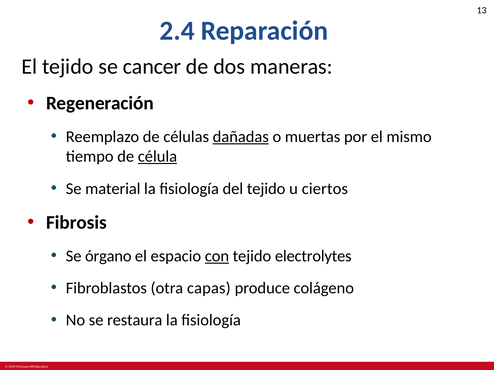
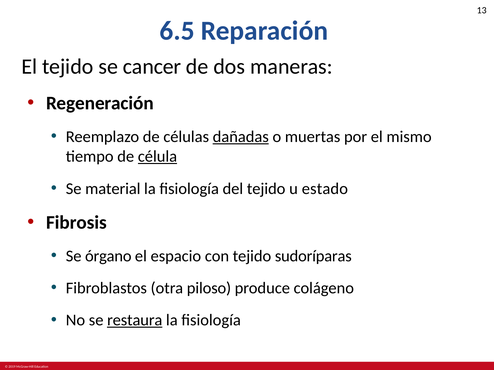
2.4: 2.4 -> 6.5
ciertos: ciertos -> estado
con underline: present -> none
electrolytes: electrolytes -> sudoríparas
capas: capas -> piloso
restaura underline: none -> present
